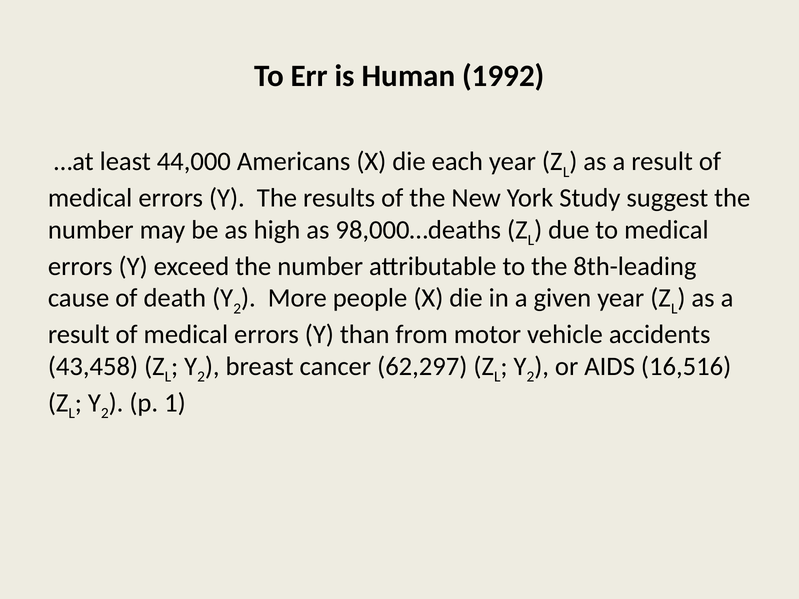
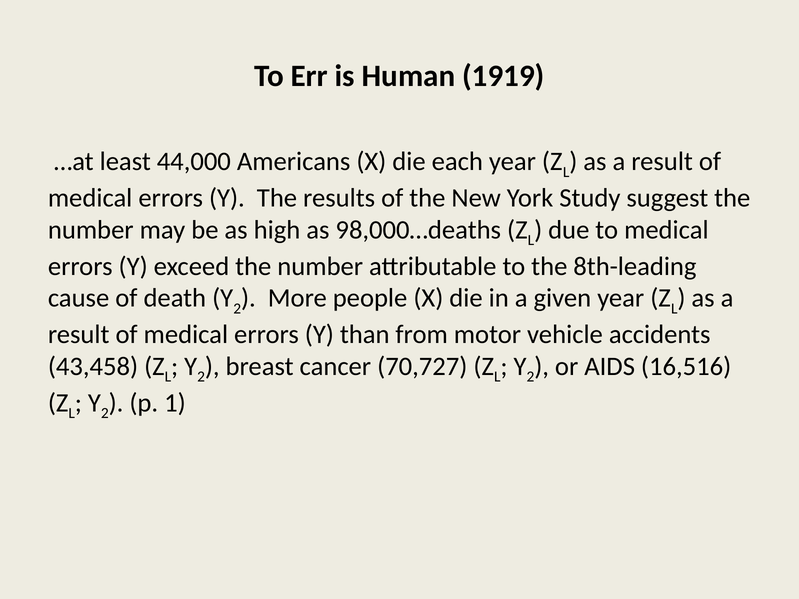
1992: 1992 -> 1919
62,297: 62,297 -> 70,727
